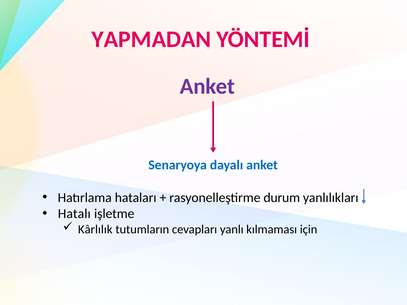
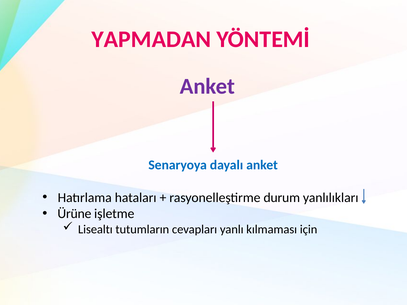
Hatalı: Hatalı -> Ürüne
Kârlılık: Kârlılık -> Lisealtı
